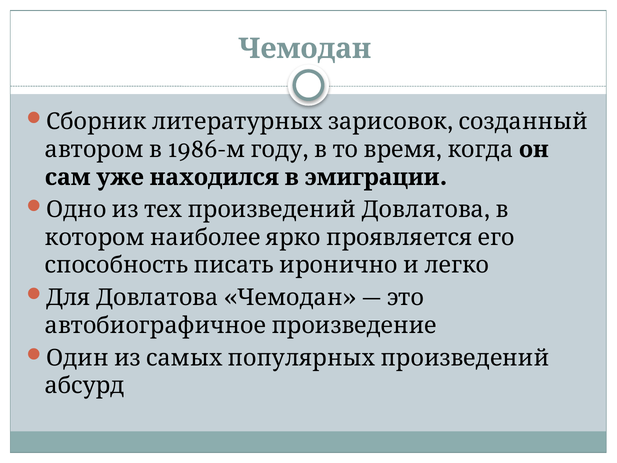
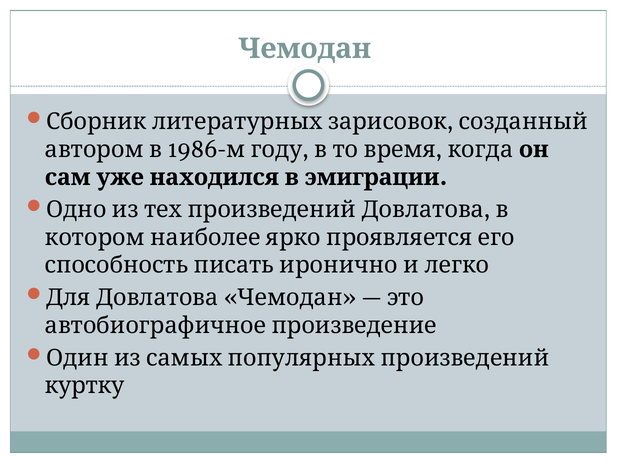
абсурд: абсурд -> куртку
